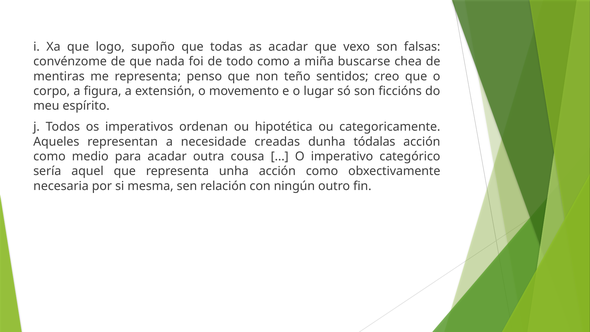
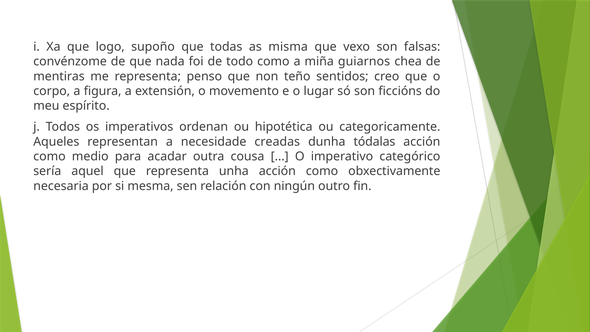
as acadar: acadar -> misma
buscarse: buscarse -> guiarnos
